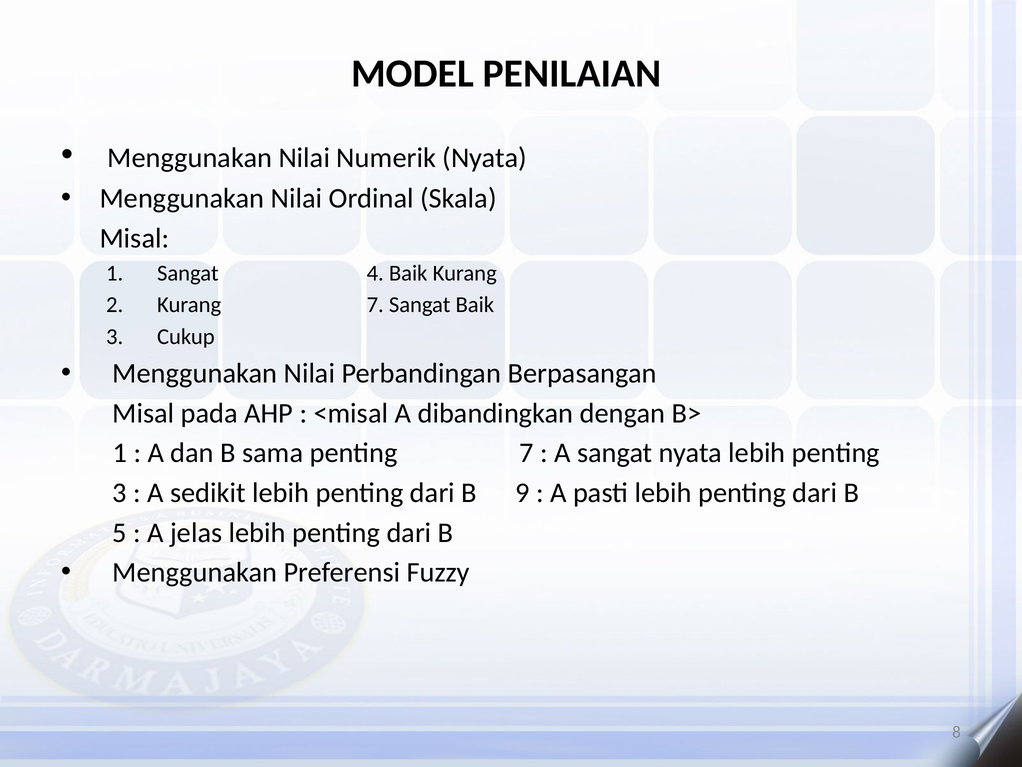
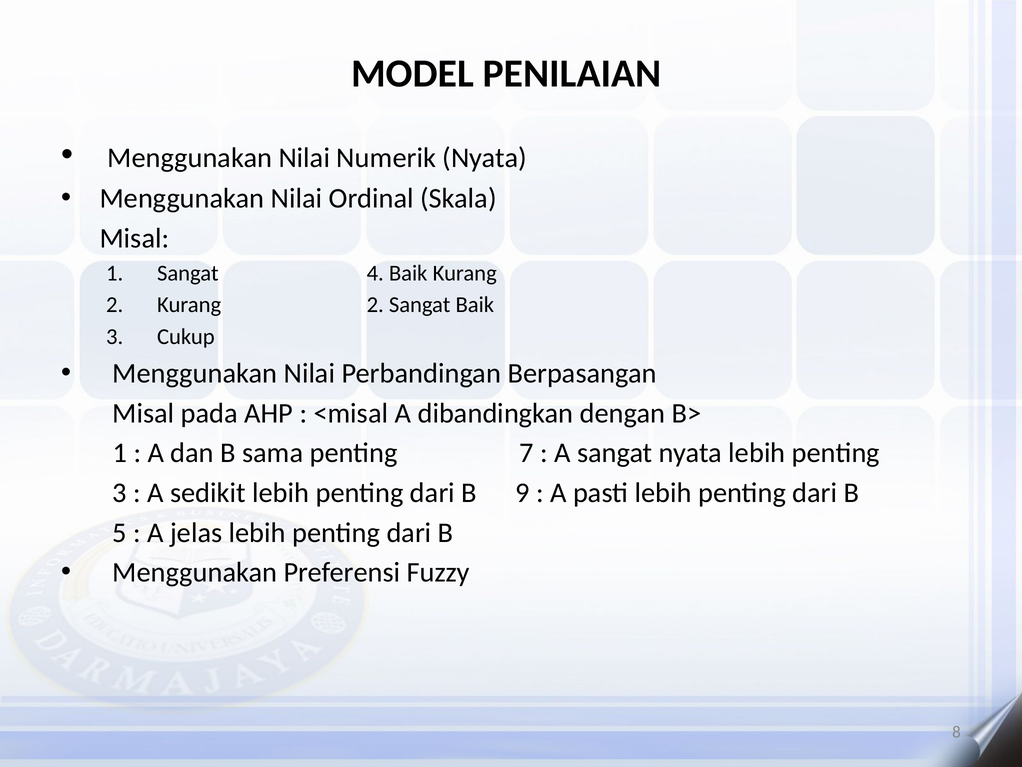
7 at (375, 305): 7 -> 2
